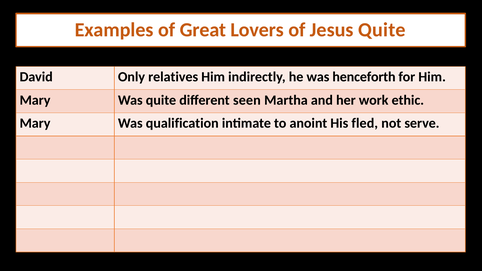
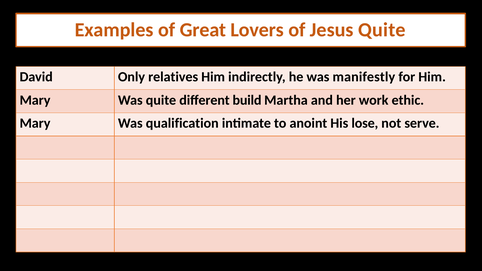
henceforth: henceforth -> manifestly
seen: seen -> build
fled: fled -> lose
